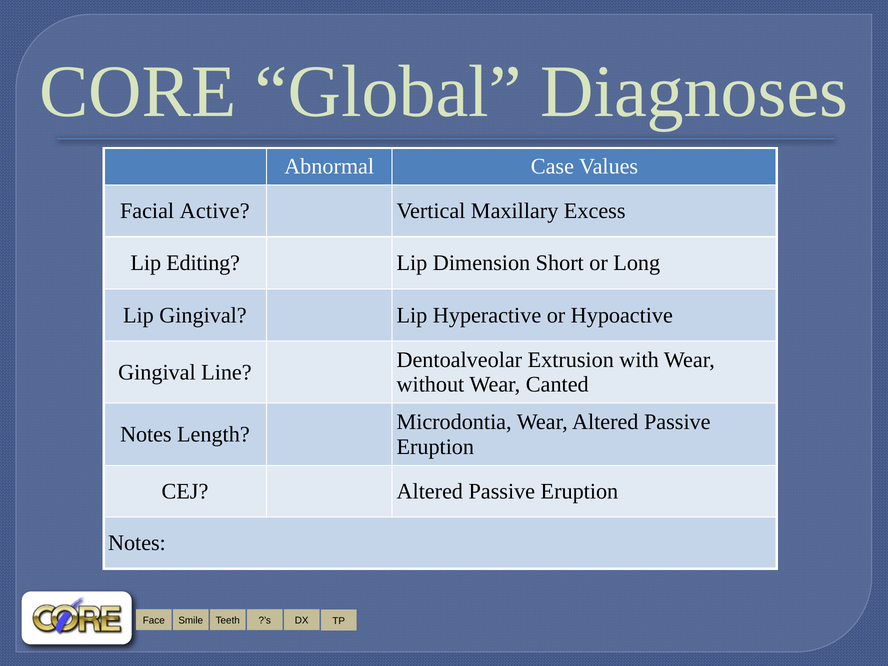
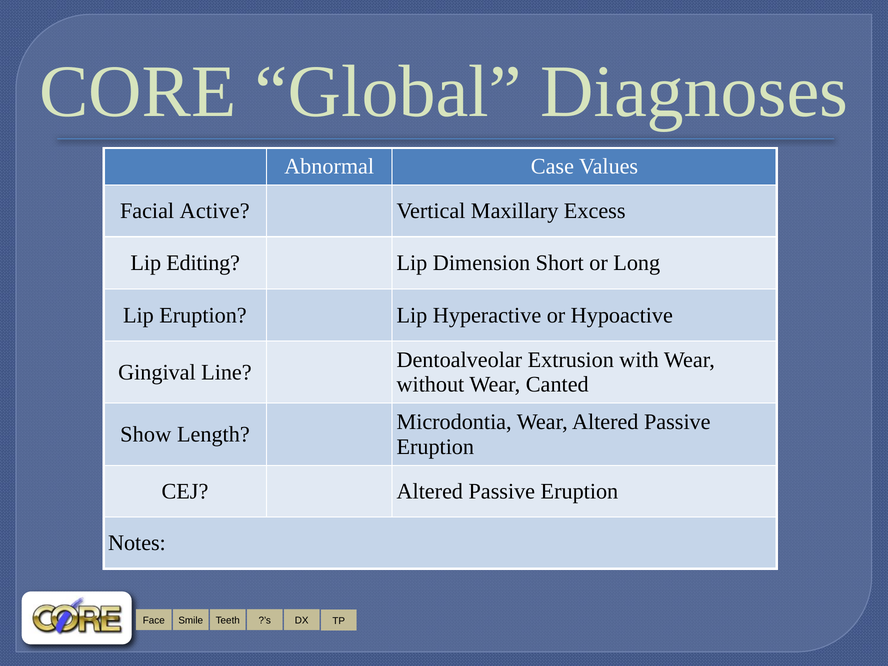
Lip Gingival: Gingival -> Eruption
Notes at (146, 434): Notes -> Show
